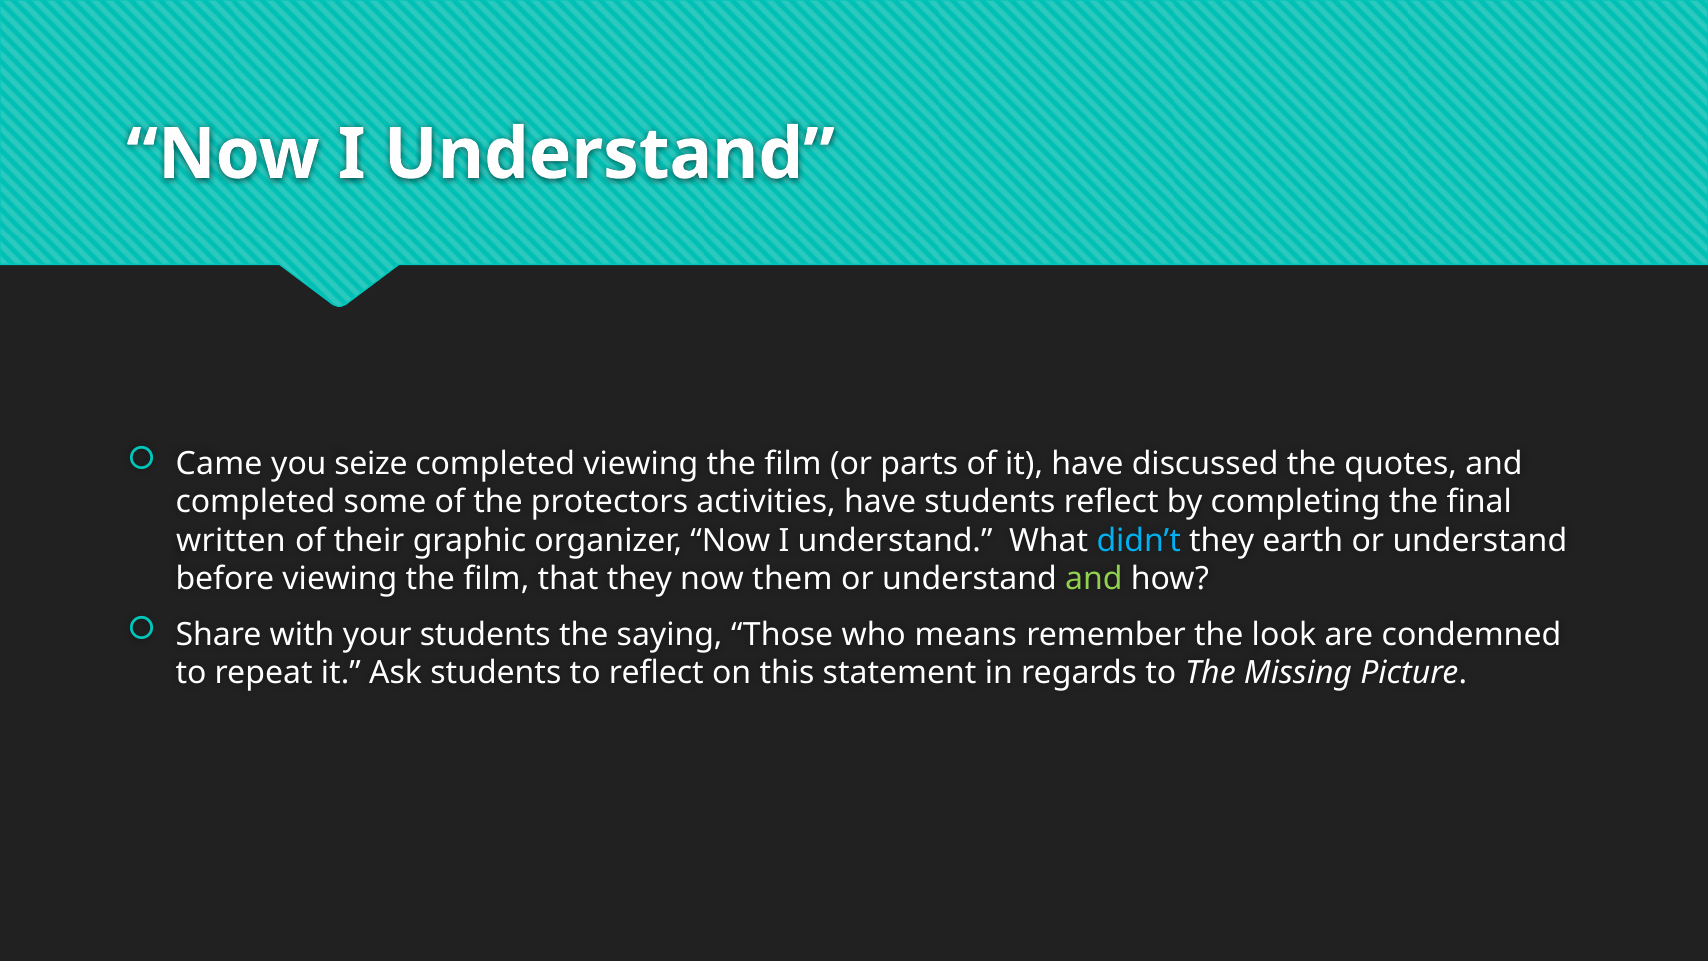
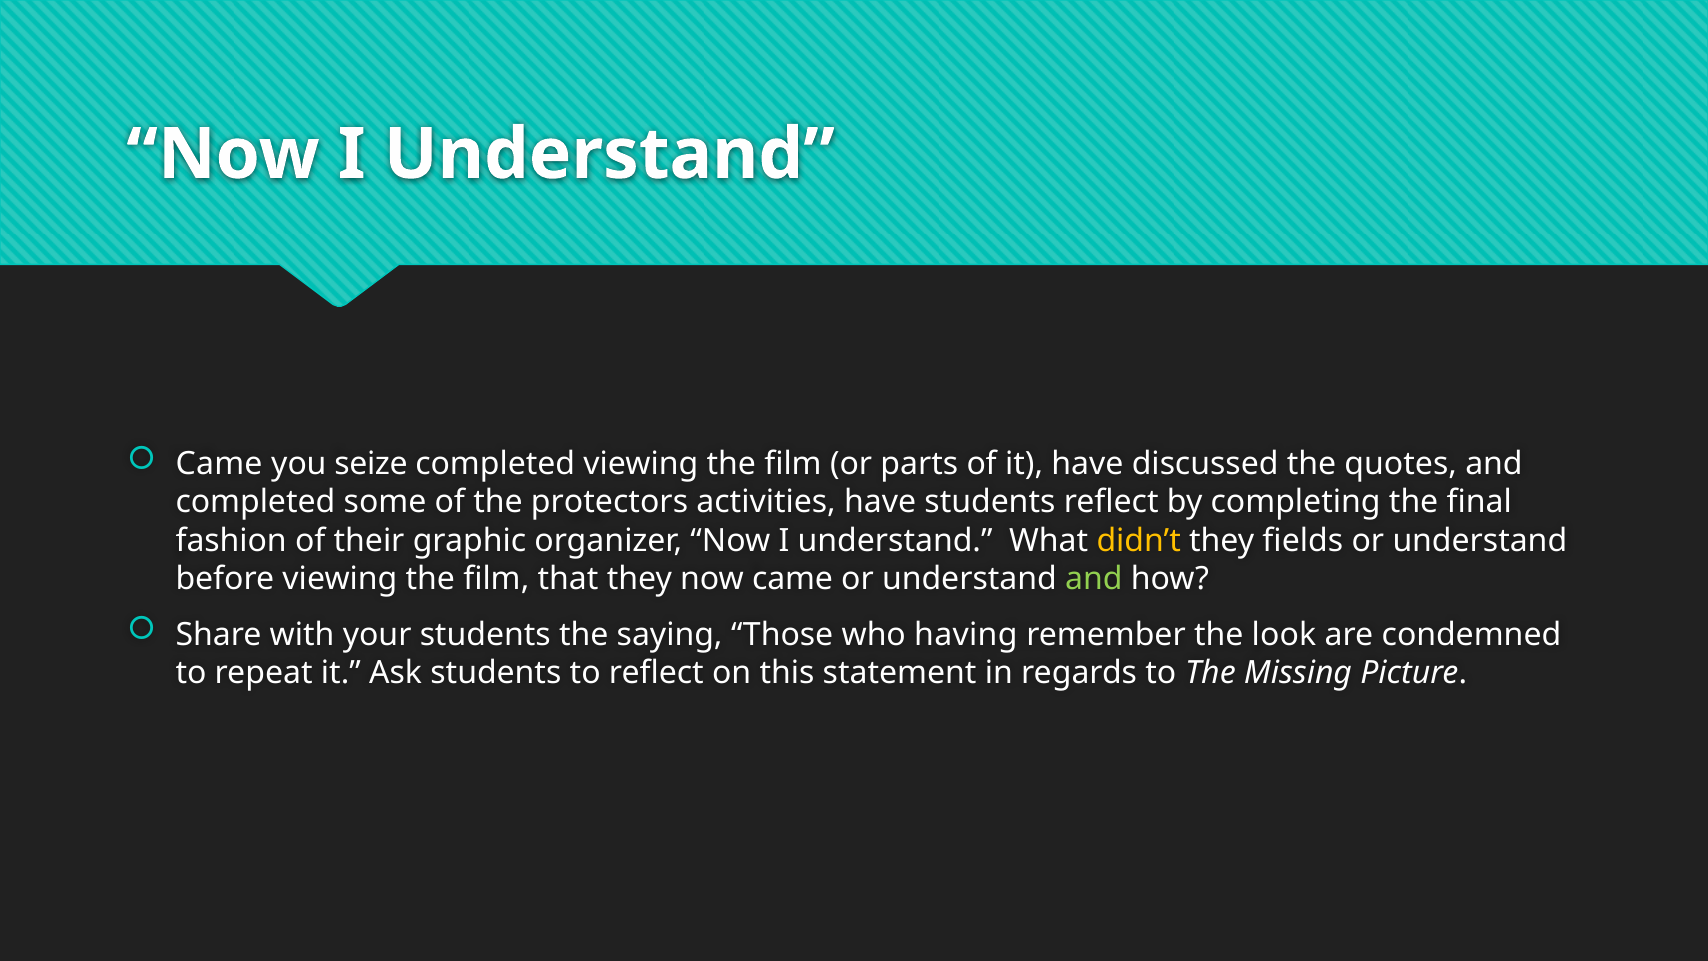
written: written -> fashion
didn’t colour: light blue -> yellow
earth: earth -> fields
now them: them -> came
means: means -> having
